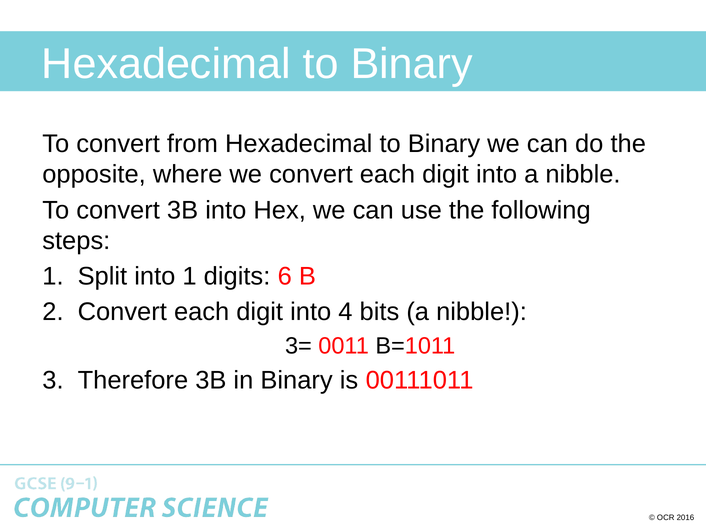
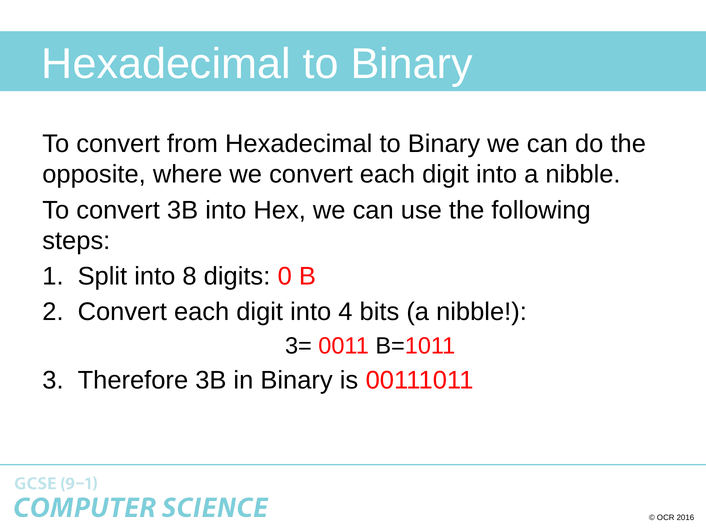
into 1: 1 -> 8
6: 6 -> 0
